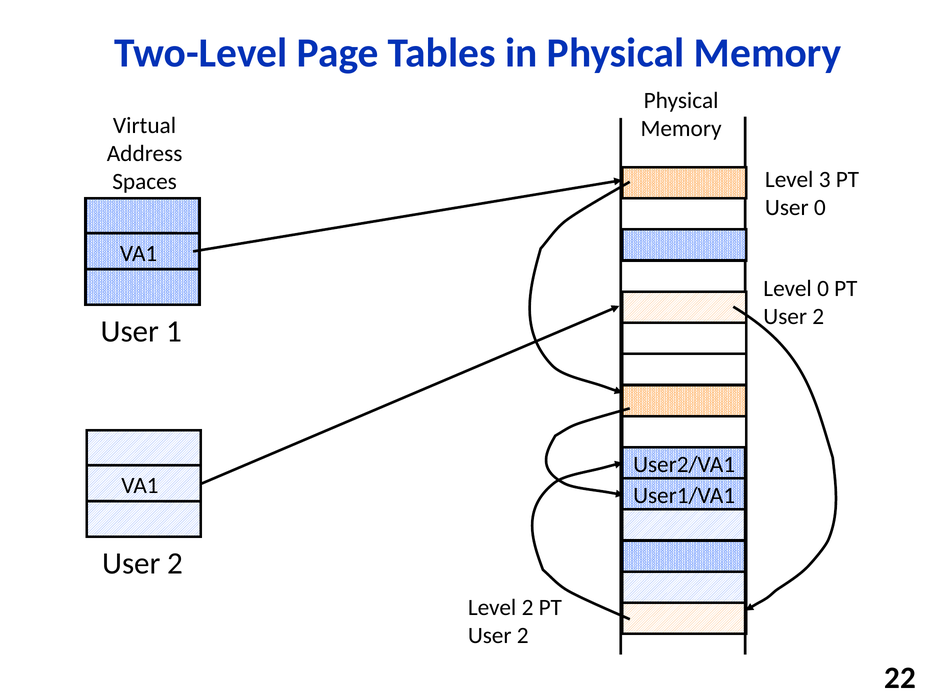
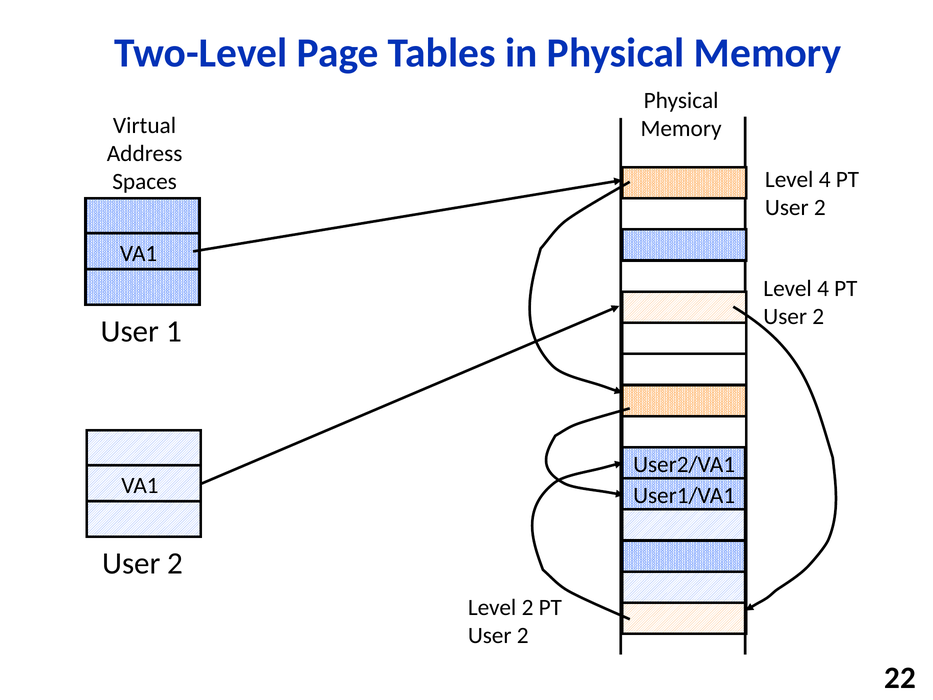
3 at (825, 179): 3 -> 4
0 at (820, 207): 0 -> 2
0 at (823, 288): 0 -> 4
